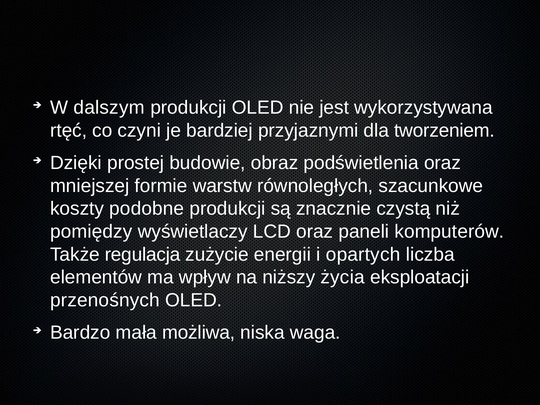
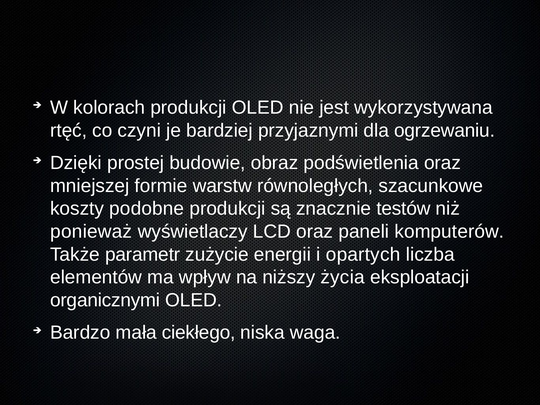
dalszym: dalszym -> kolorach
tworzeniem: tworzeniem -> ogrzewaniu
czystą: czystą -> testów
pomiędzy: pomiędzy -> ponieważ
regulacja: regulacja -> parametr
przenośnych: przenośnych -> organicznymi
możliwa: możliwa -> ciekłego
